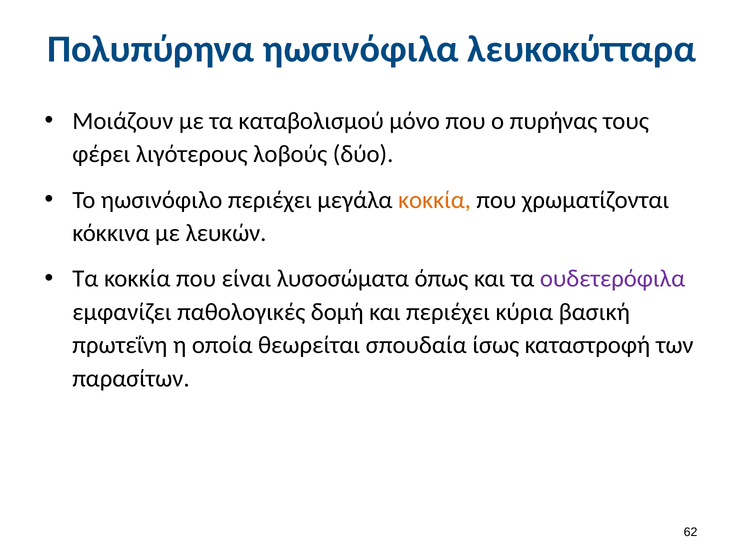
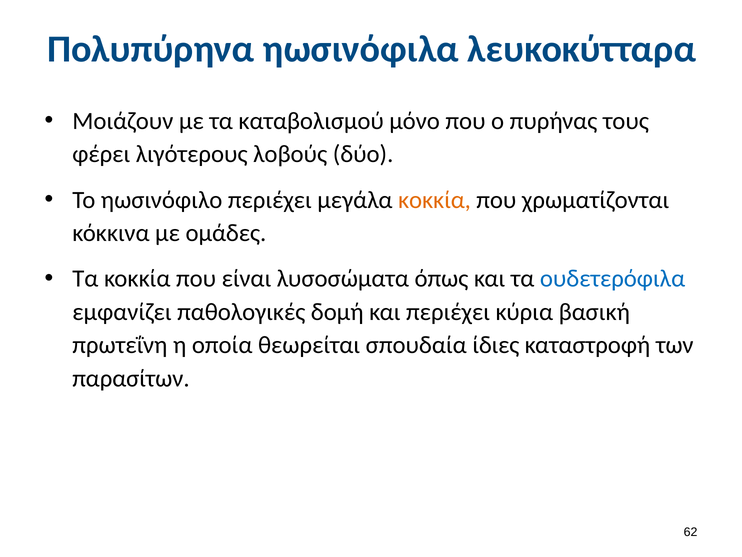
λευκών: λευκών -> ομάδες
ουδετερόφιλα colour: purple -> blue
ίσως: ίσως -> ίδιες
